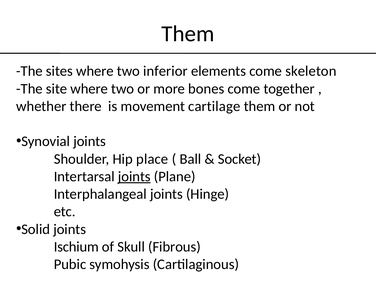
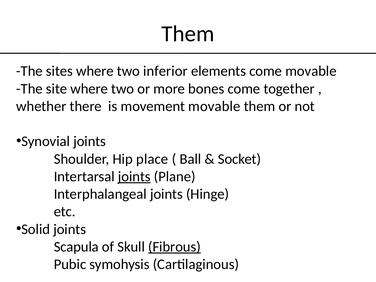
come skeleton: skeleton -> movable
movement cartilage: cartilage -> movable
Ischium: Ischium -> Scapula
Fibrous underline: none -> present
